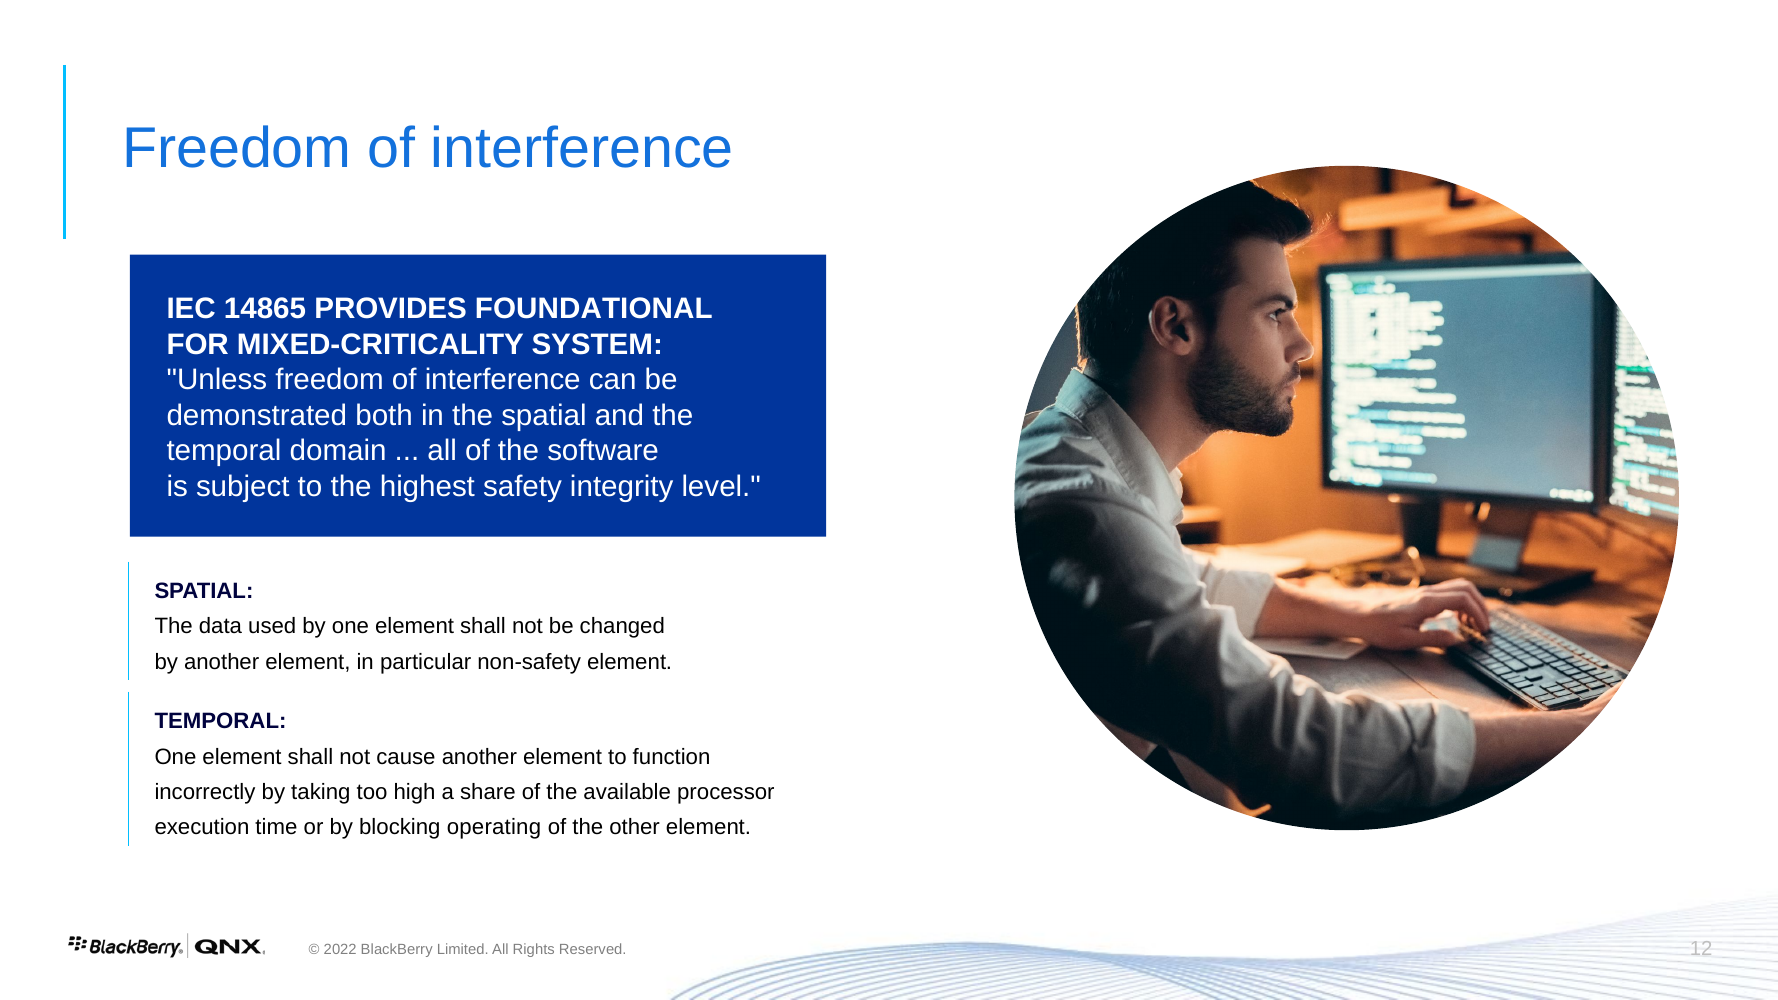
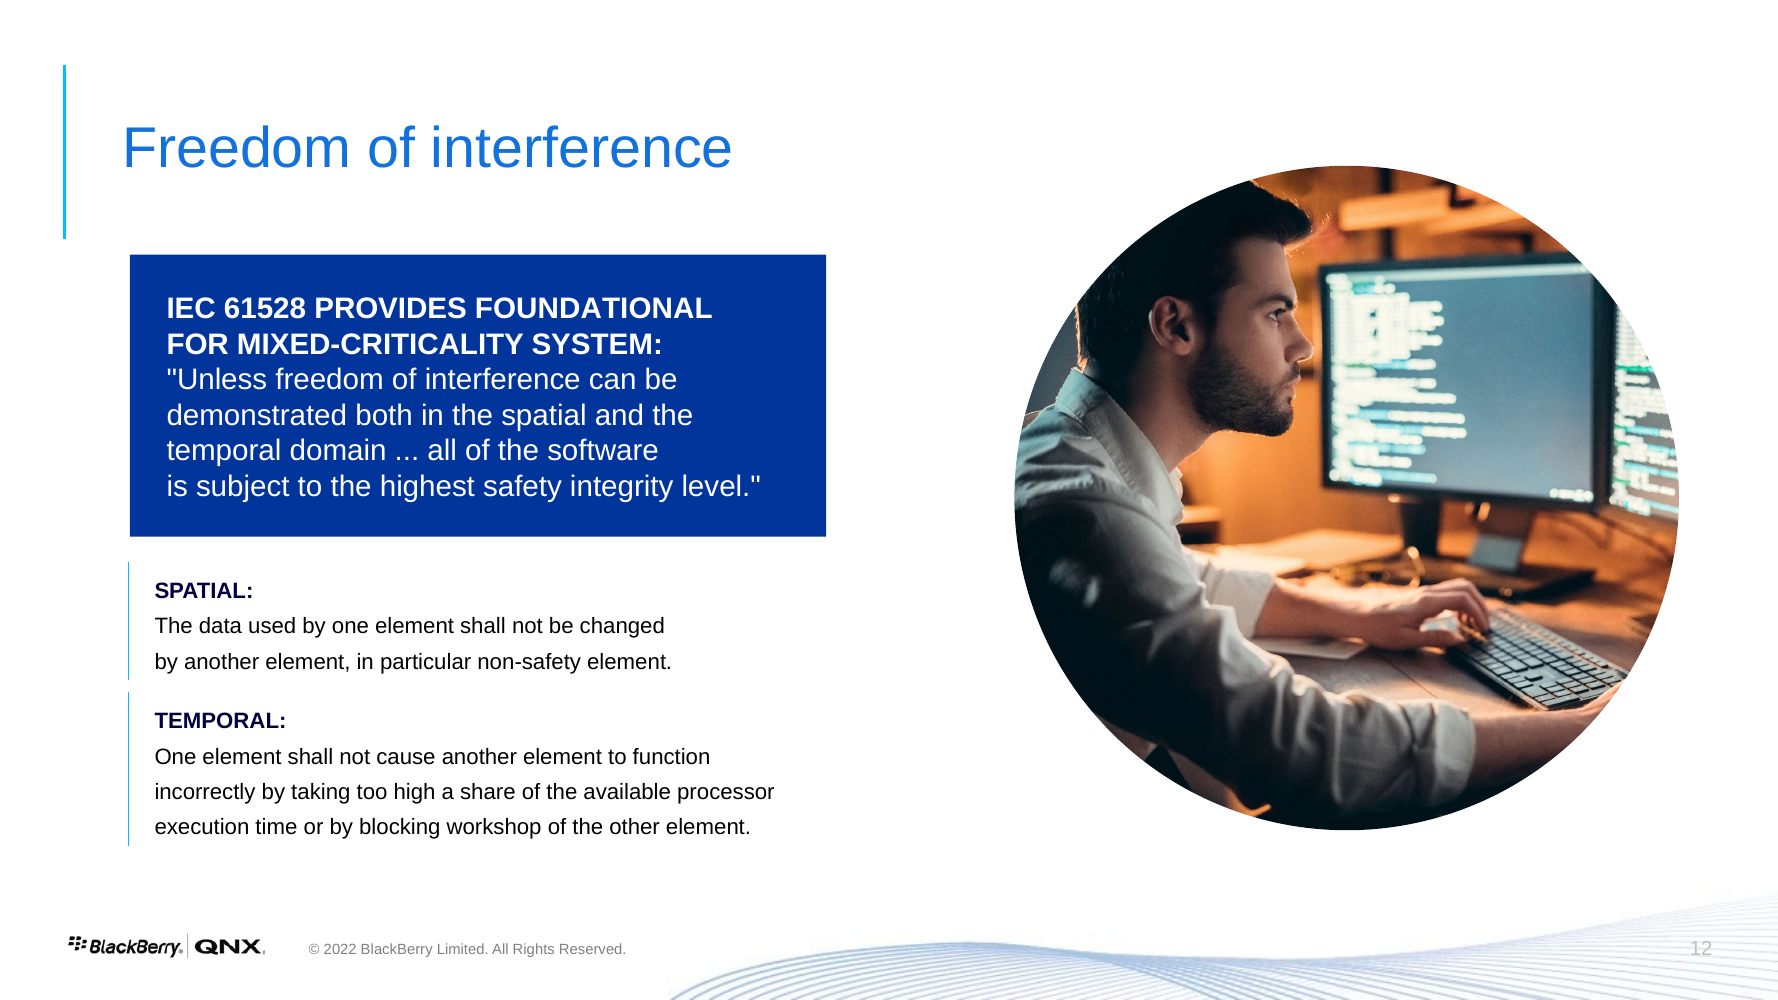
14865: 14865 -> 61528
operating: operating -> workshop
